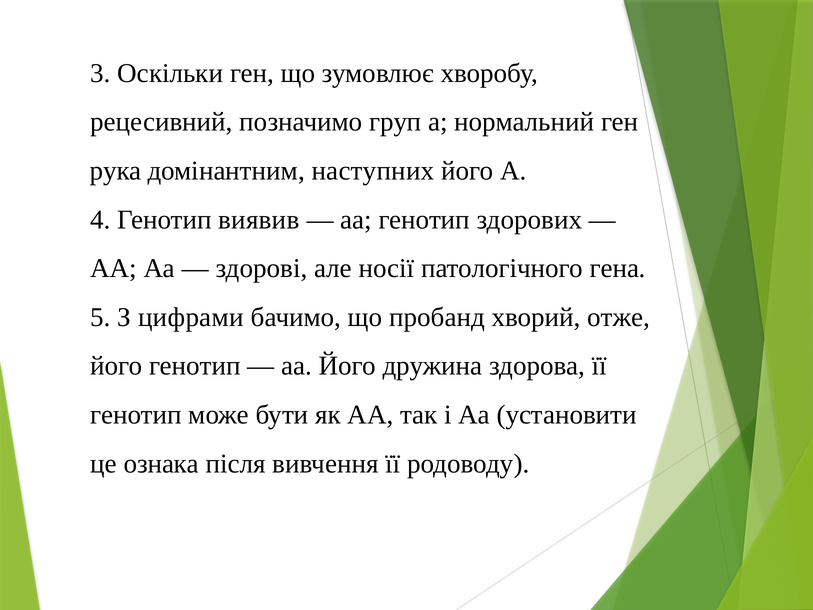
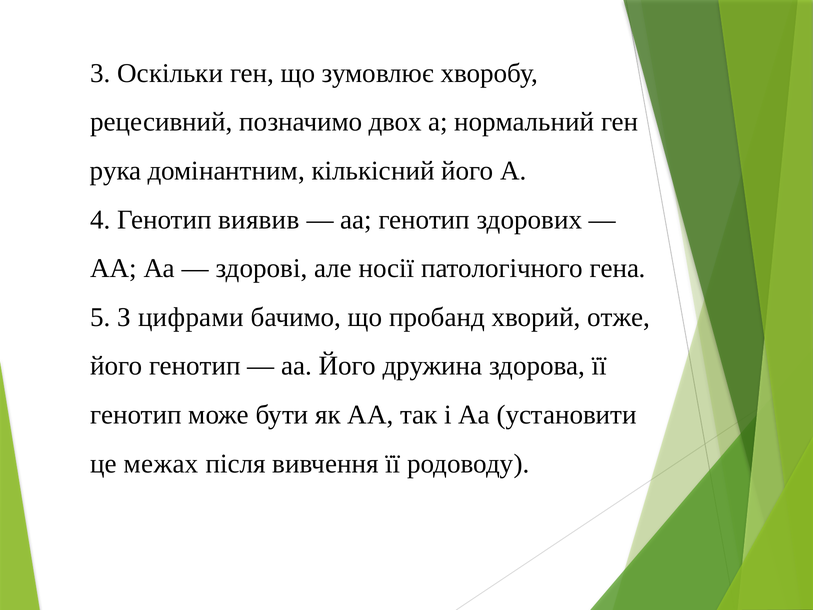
груп: груп -> двох
наступних: наступних -> кількісний
ознака: ознака -> межах
